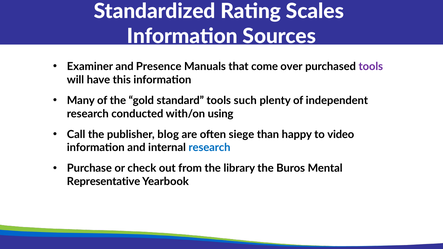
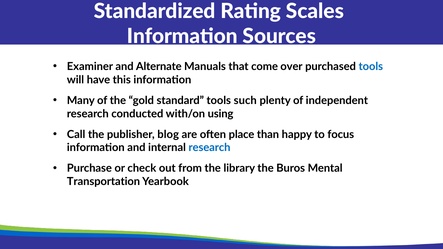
Presence: Presence -> Alternate
tools at (371, 67) colour: purple -> blue
siege: siege -> place
video: video -> focus
Representative: Representative -> Transportation
